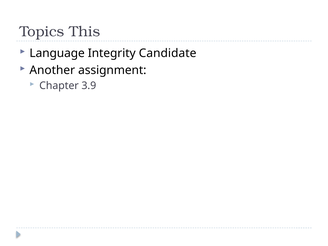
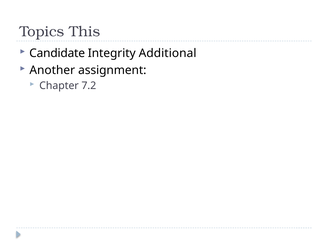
Language: Language -> Candidate
Candidate: Candidate -> Additional
3.9: 3.9 -> 7.2
